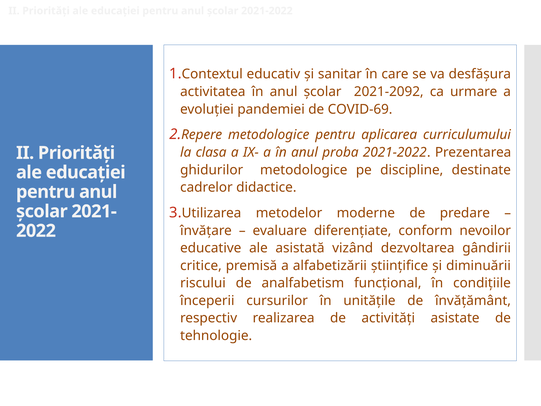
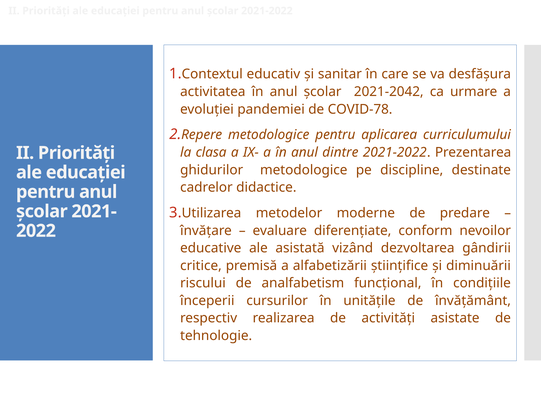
2021-2092: 2021-2092 -> 2021-2042
COVID-69: COVID-69 -> COVID-78
proba: proba -> dintre
